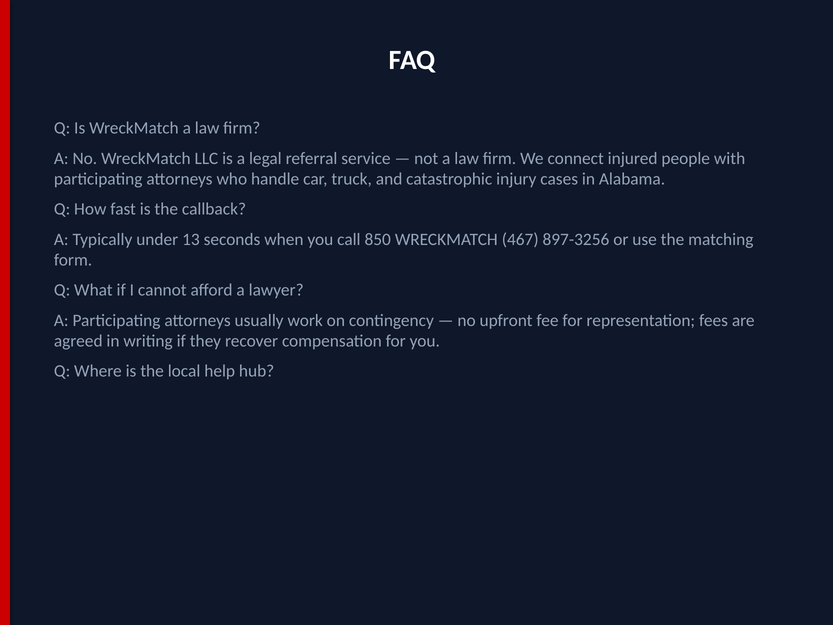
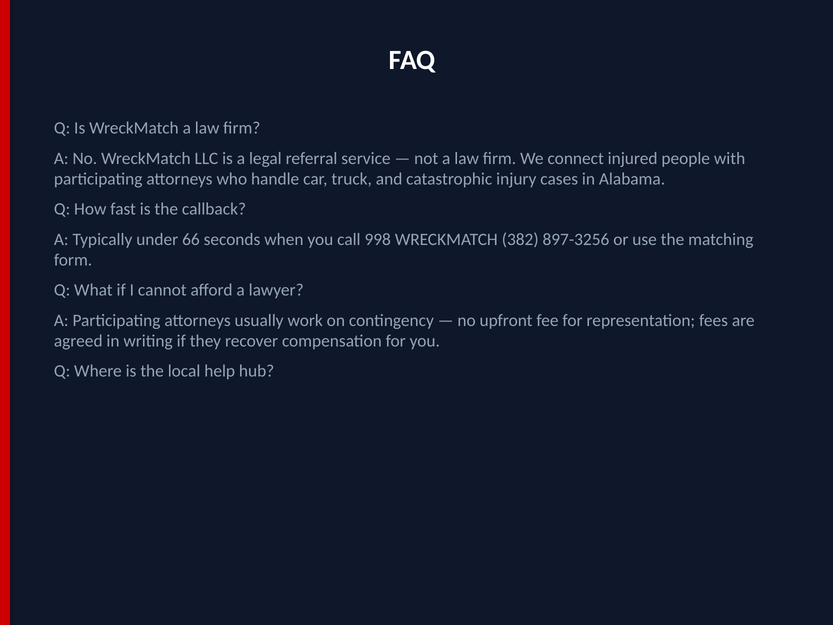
13: 13 -> 66
850: 850 -> 998
467: 467 -> 382
